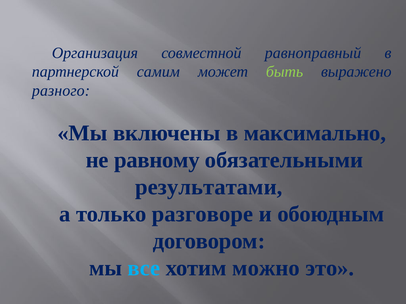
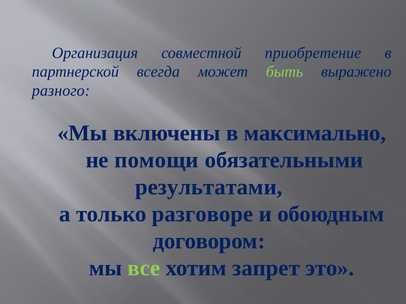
равноправный: равноправный -> приобретение
самим: самим -> всегда
равному: равному -> помощи
все colour: light blue -> light green
можно: можно -> запрет
